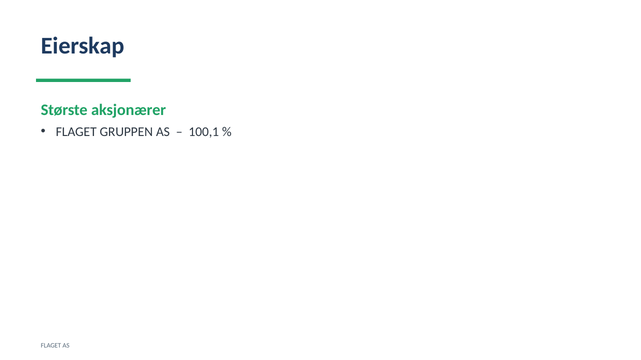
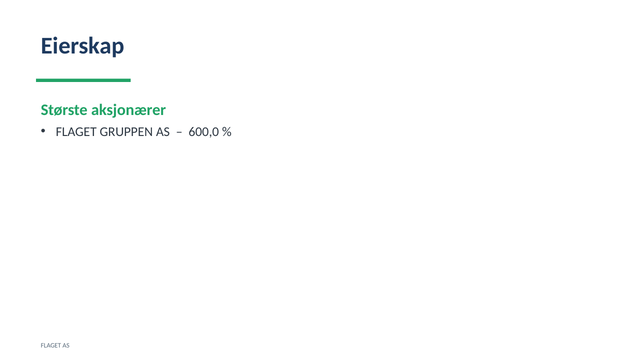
100,1: 100,1 -> 600,0
